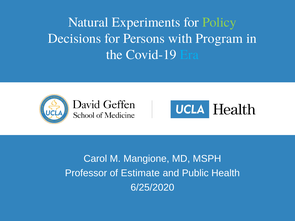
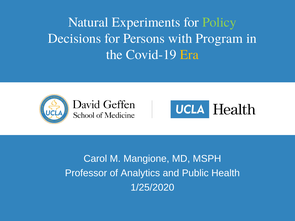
Era colour: light blue -> yellow
Estimate: Estimate -> Analytics
6/25/2020: 6/25/2020 -> 1/25/2020
